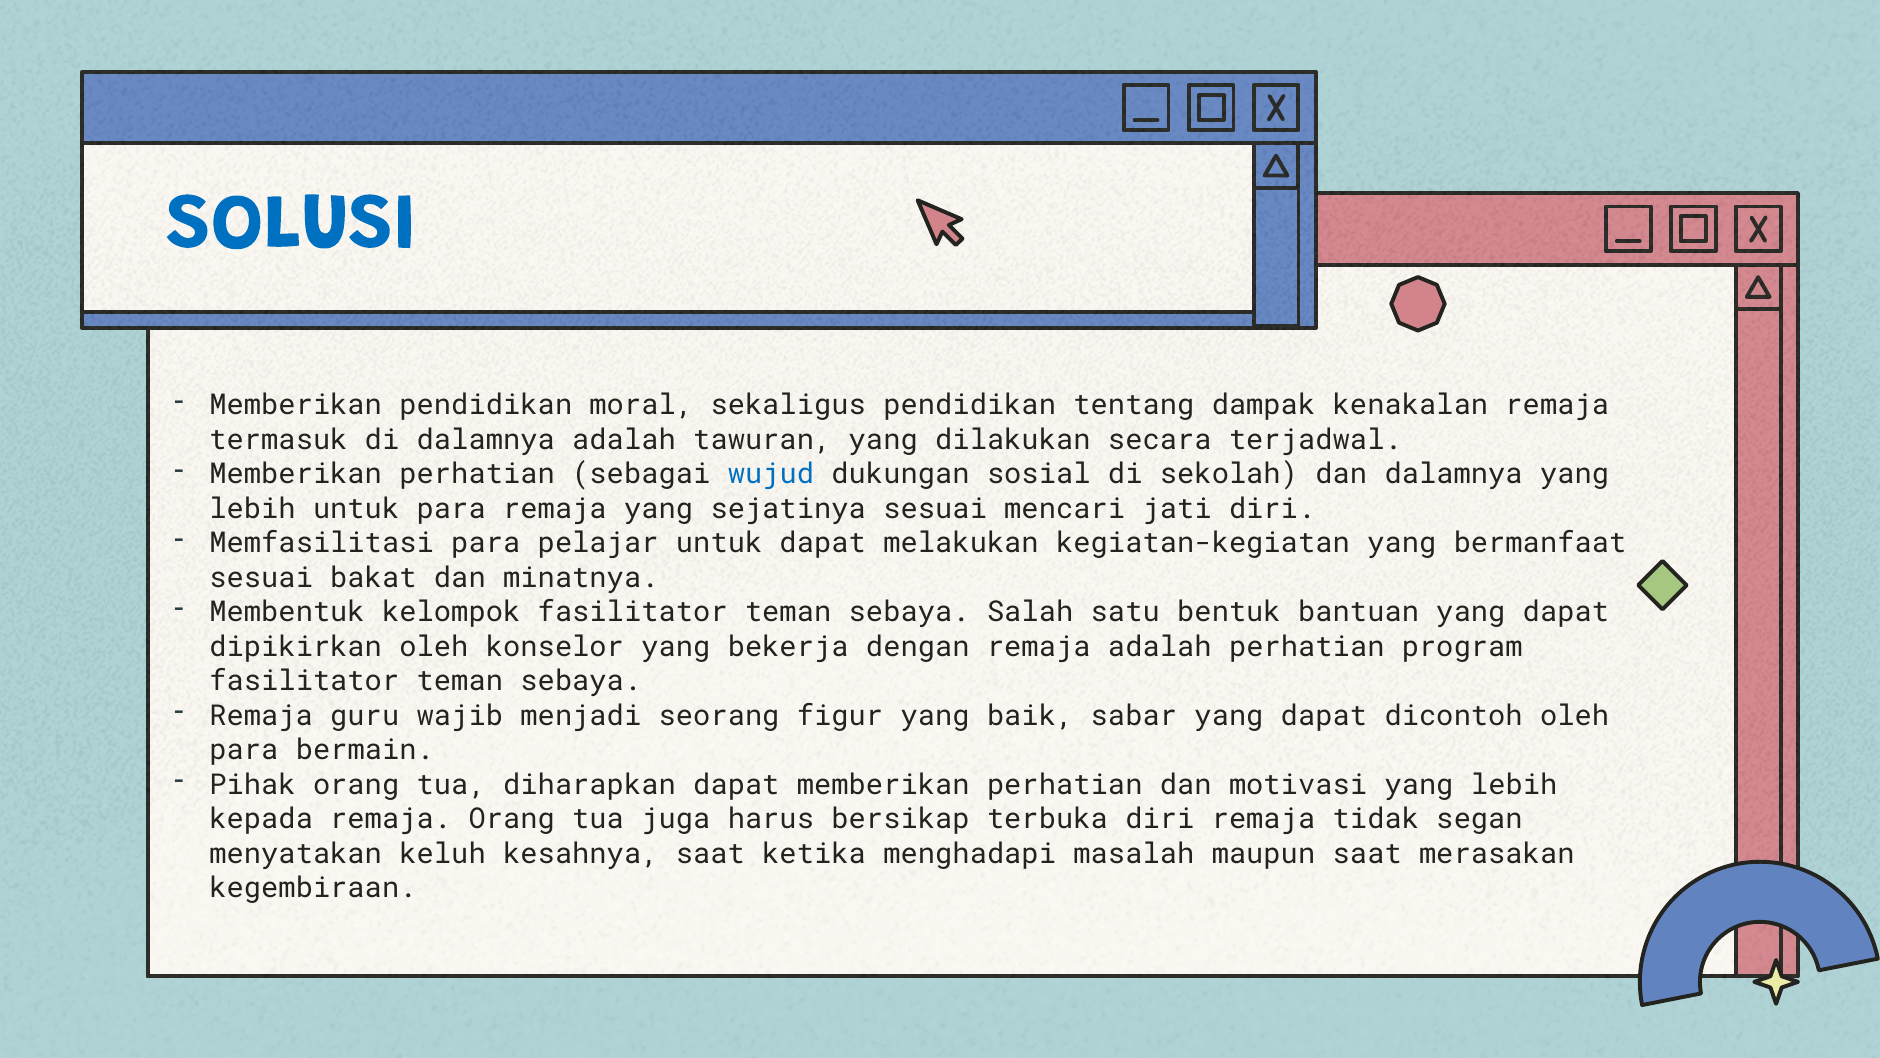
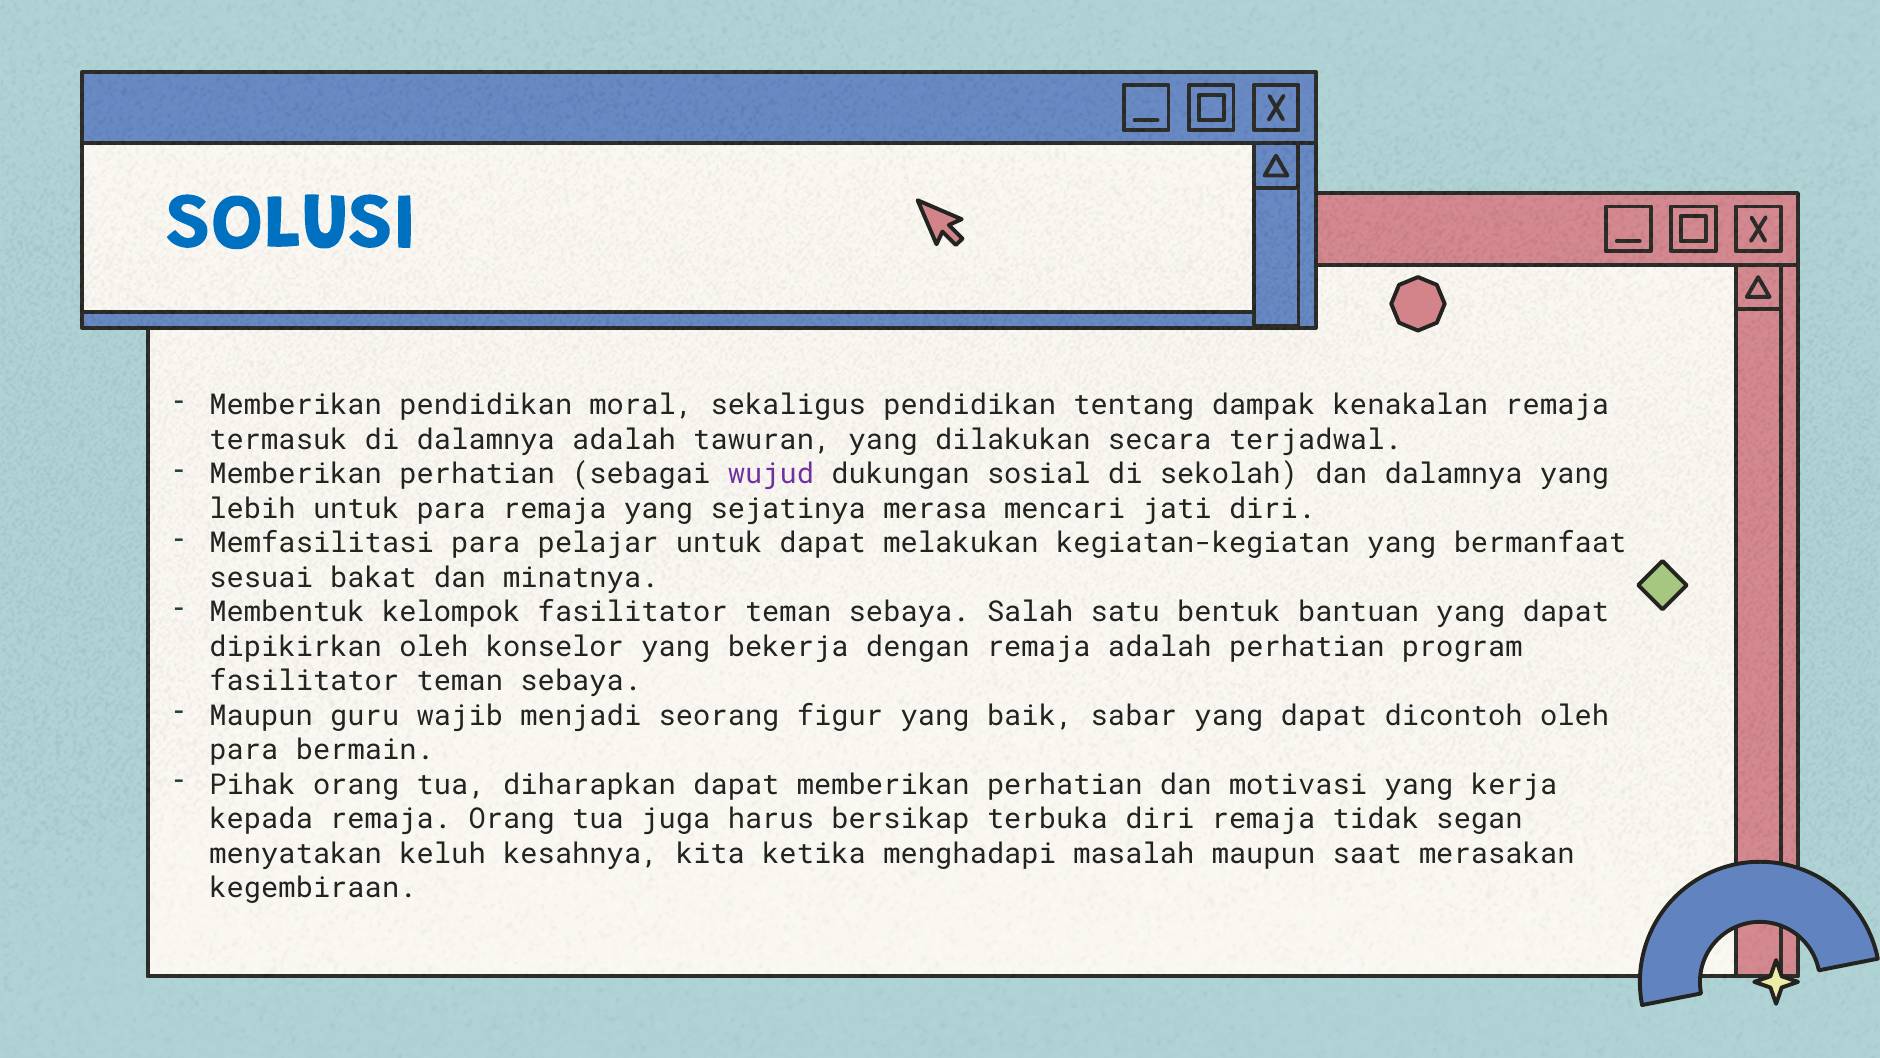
wujud colour: blue -> purple
sejatinya sesuai: sesuai -> merasa
Remaja at (261, 716): Remaja -> Maupun
motivasi yang lebih: lebih -> kerja
kesahnya saat: saat -> kita
